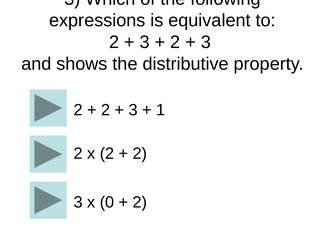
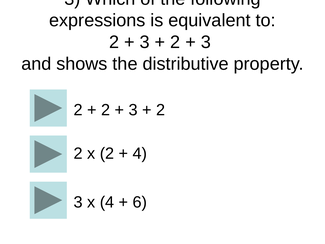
1 at (161, 110): 1 -> 2
2 at (140, 153): 2 -> 4
x 0: 0 -> 4
2 at (140, 202): 2 -> 6
